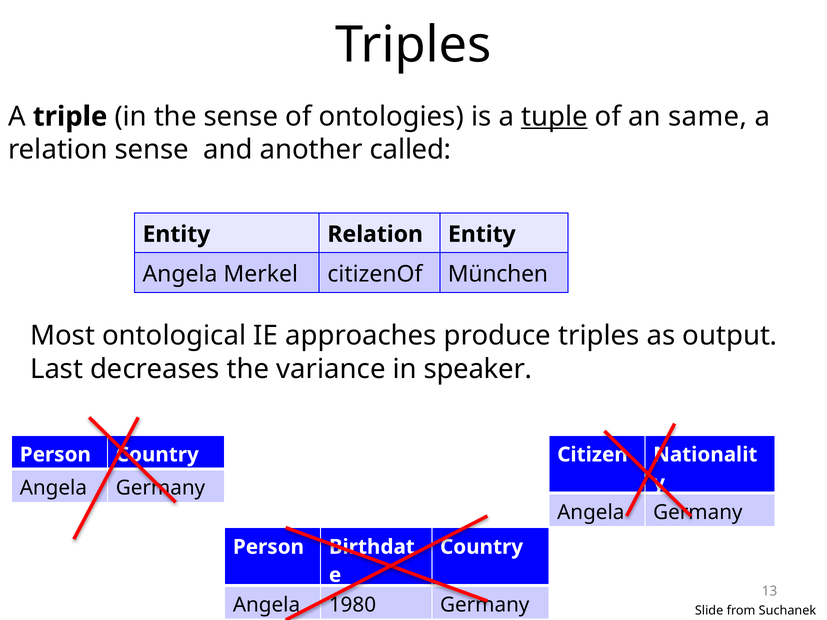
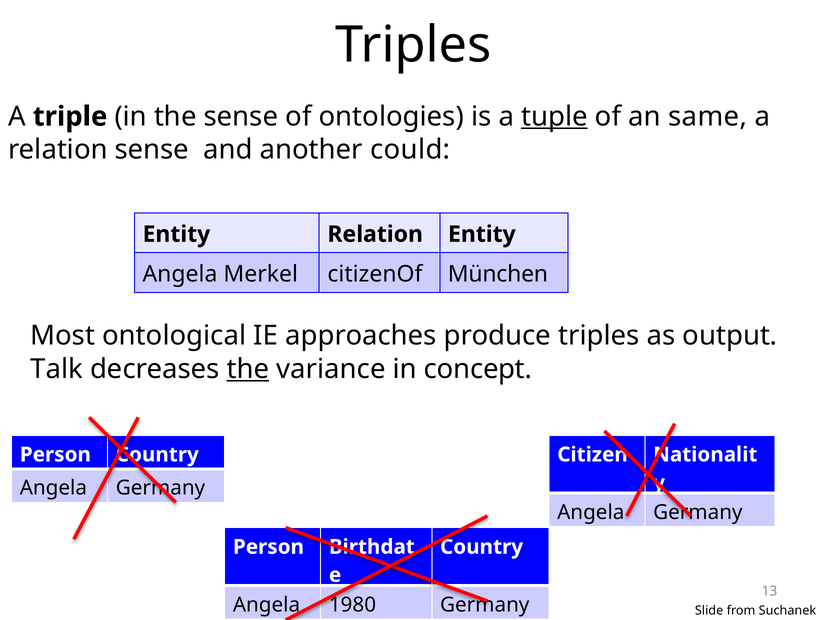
called: called -> could
Last: Last -> Talk
the at (248, 369) underline: none -> present
speaker: speaker -> concept
